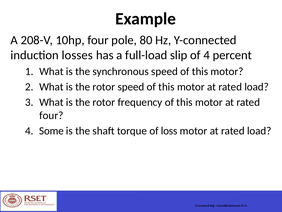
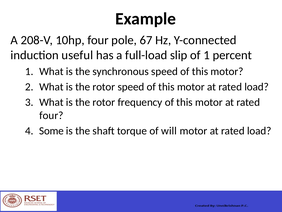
80: 80 -> 67
losses: losses -> useful
of 4: 4 -> 1
loss: loss -> will
